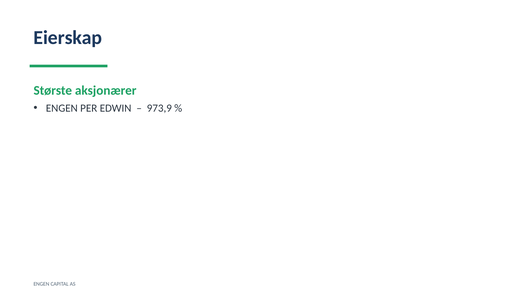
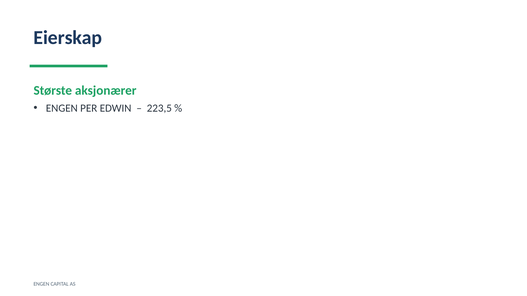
973,9: 973,9 -> 223,5
